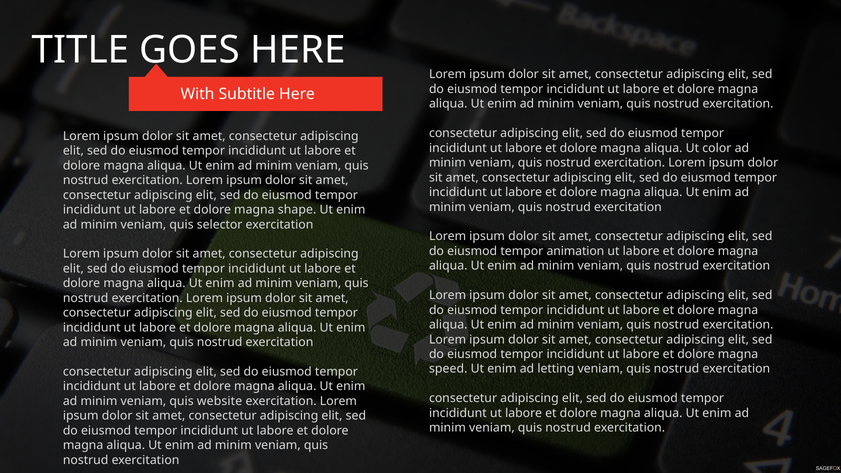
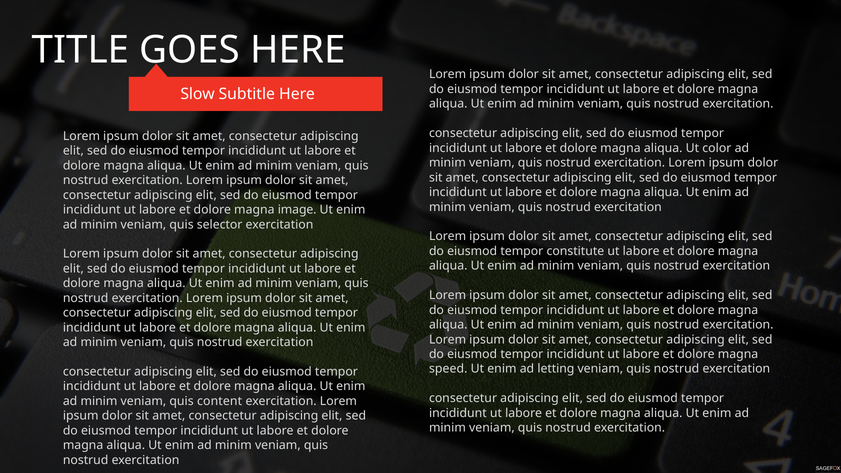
With: With -> Slow
shape: shape -> image
animation: animation -> constitute
website: website -> content
